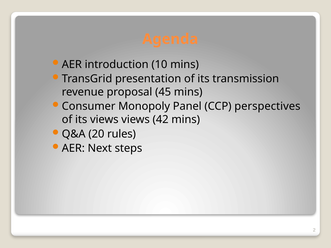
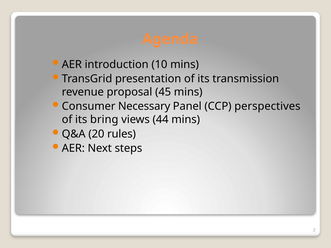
Monopoly: Monopoly -> Necessary
its views: views -> bring
42: 42 -> 44
